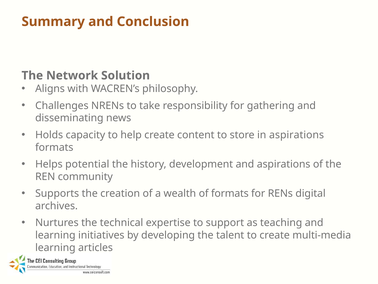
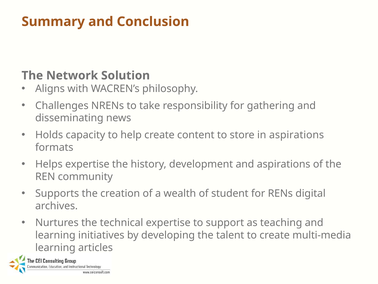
Helps potential: potential -> expertise
of formats: formats -> student
